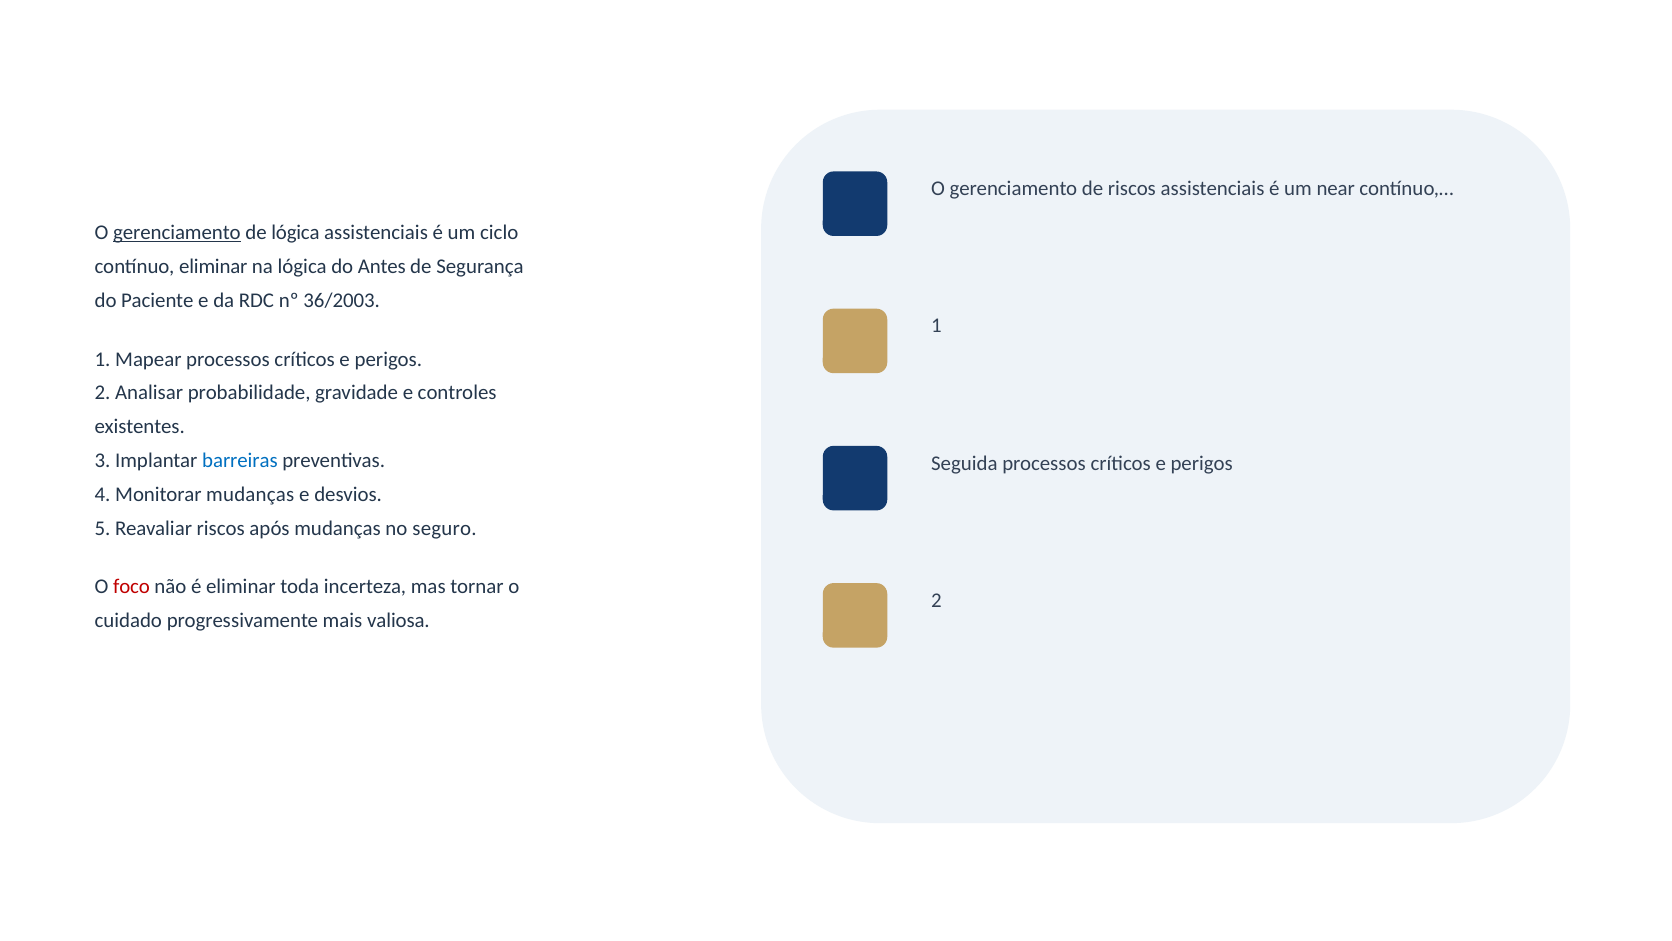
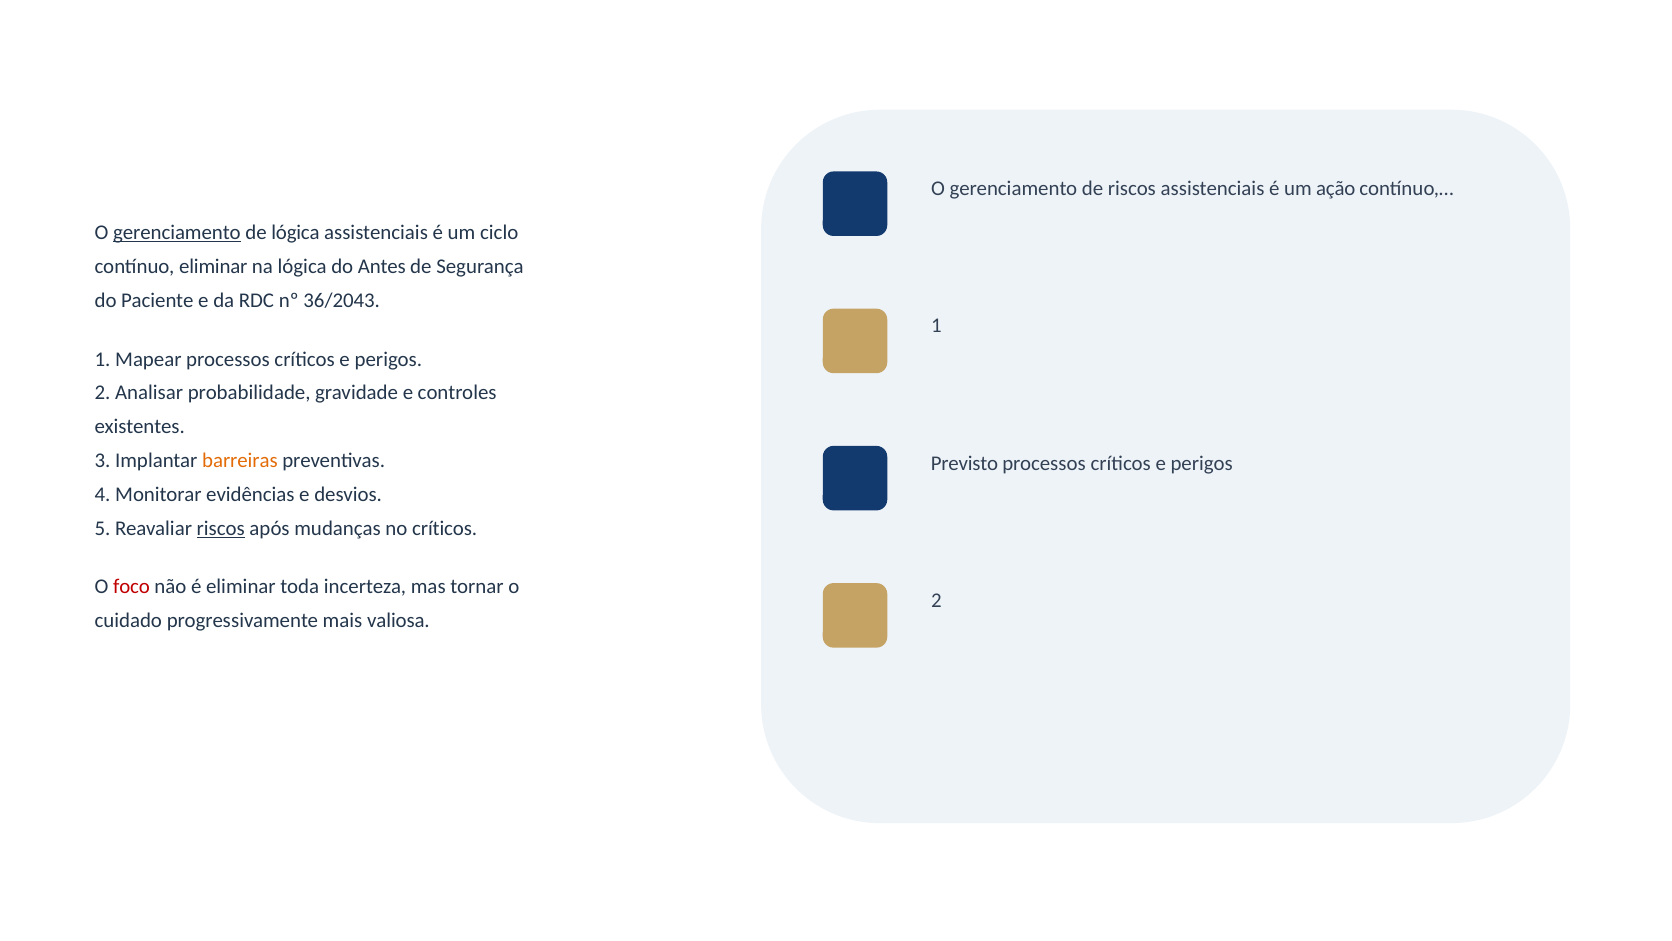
near: near -> ação
36/2003: 36/2003 -> 36/2043
barreiras colour: blue -> orange
Seguida: Seguida -> Previsto
Monitorar mudanças: mudanças -> evidências
riscos at (221, 528) underline: none -> present
no seguro: seguro -> críticos
